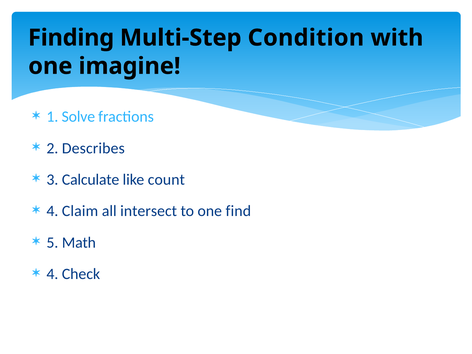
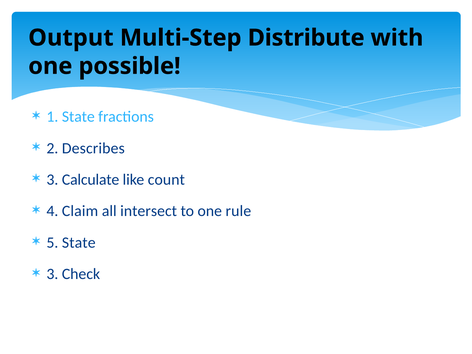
Finding: Finding -> Output
Condition: Condition -> Distribute
imagine: imagine -> possible
1 Solve: Solve -> State
find: find -> rule
5 Math: Math -> State
4 at (52, 274): 4 -> 3
